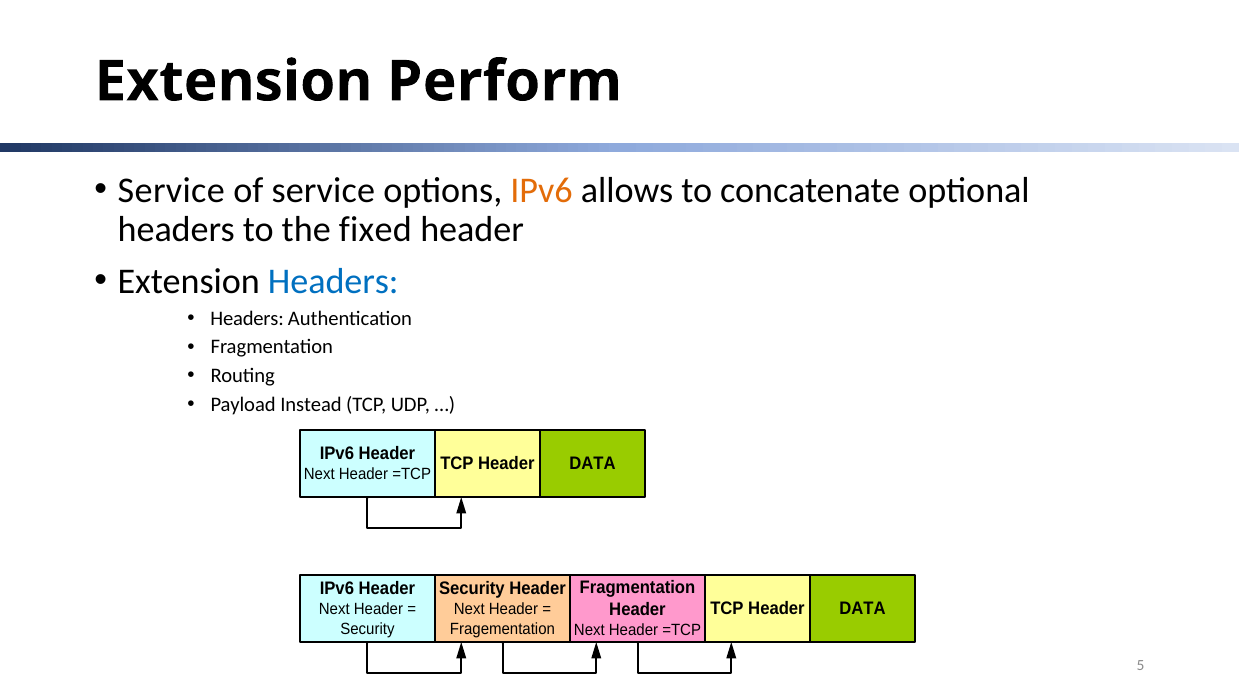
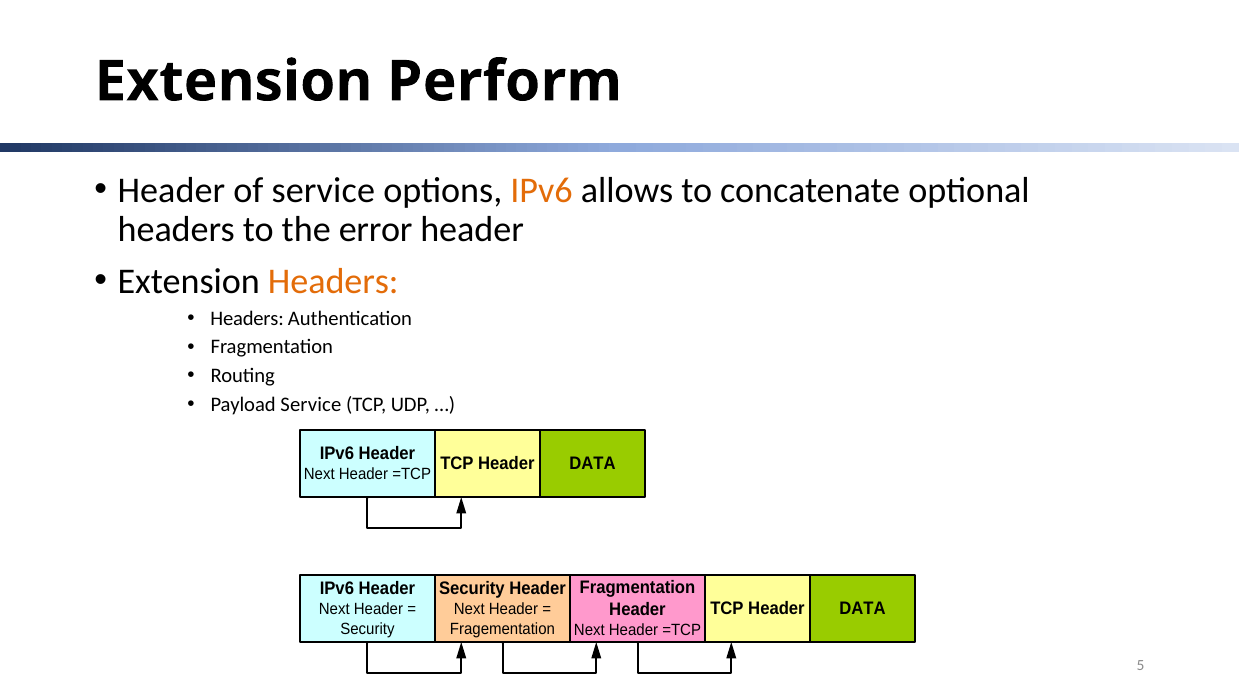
Service at (171, 190): Service -> Header
fixed: fixed -> error
Headers at (333, 281) colour: blue -> orange
Payload Instead: Instead -> Service
